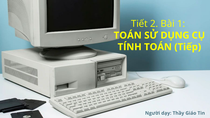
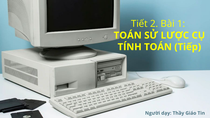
DỤNG: DỤNG -> LƯỢC
